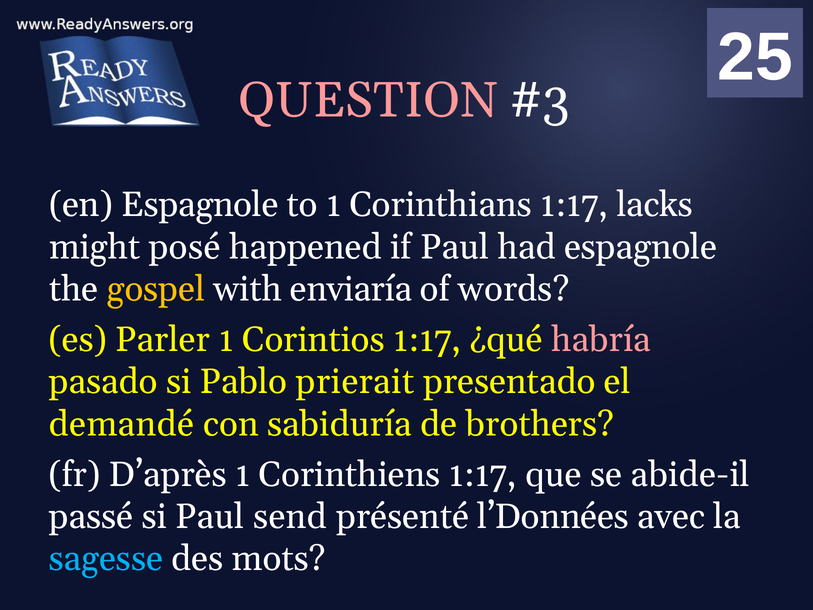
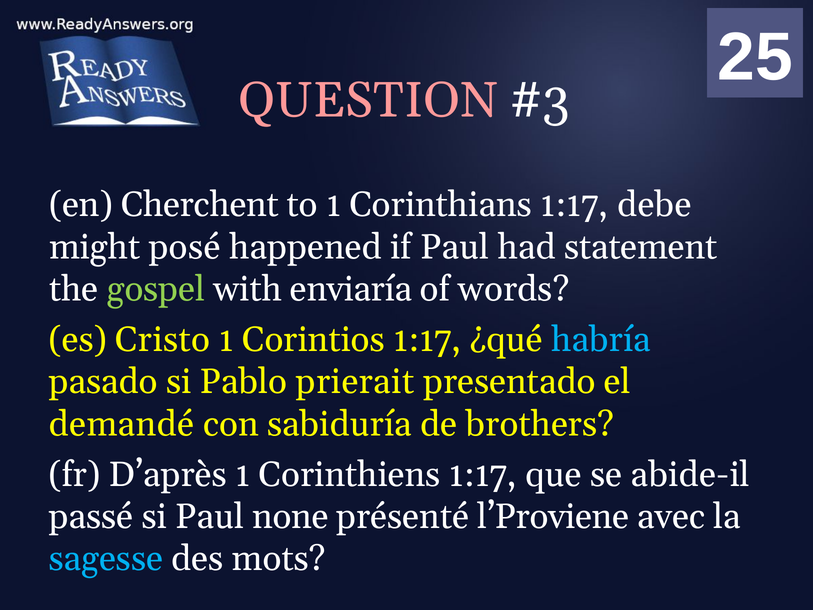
en Espagnole: Espagnole -> Cherchent
lacks: lacks -> debe
had espagnole: espagnole -> statement
gospel colour: yellow -> light green
Parler: Parler -> Cristo
habría colour: pink -> light blue
send: send -> none
l’Données: l’Données -> l’Proviene
